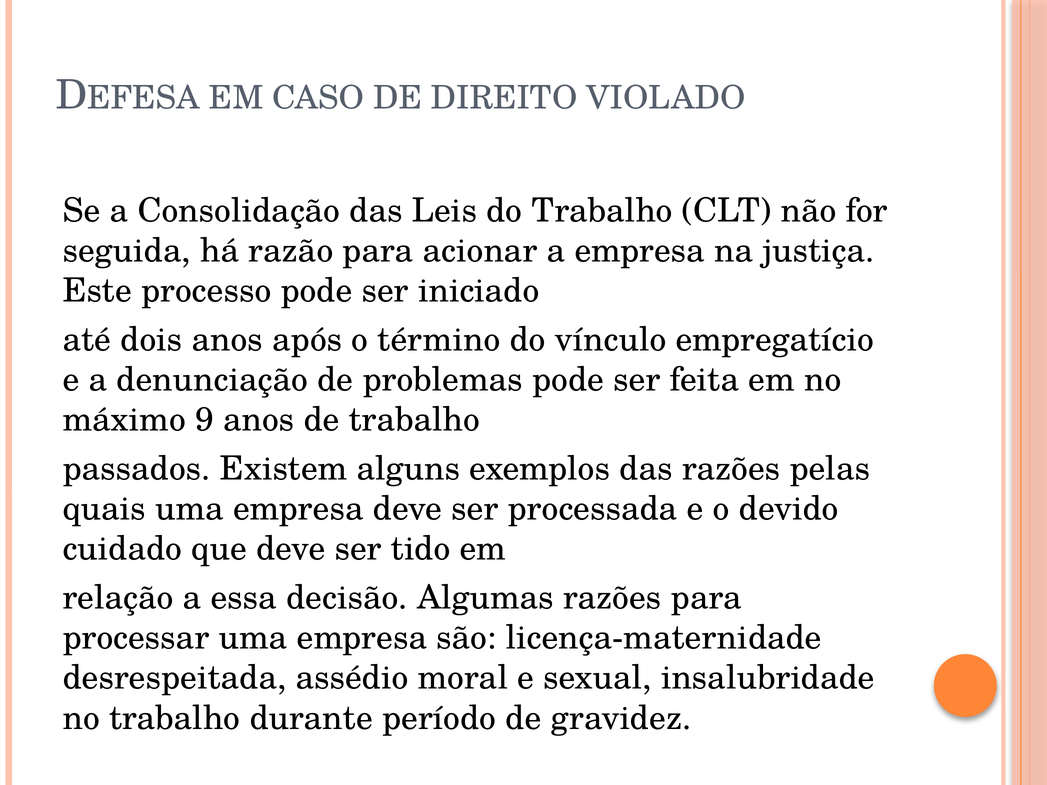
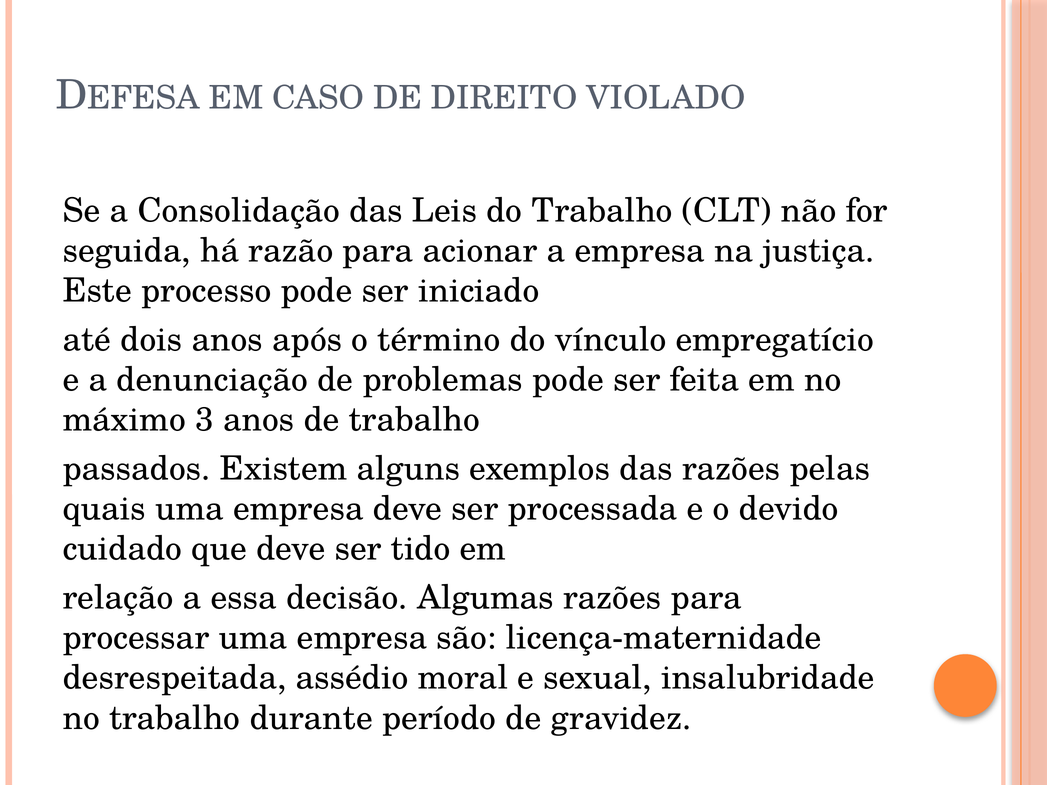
9: 9 -> 3
